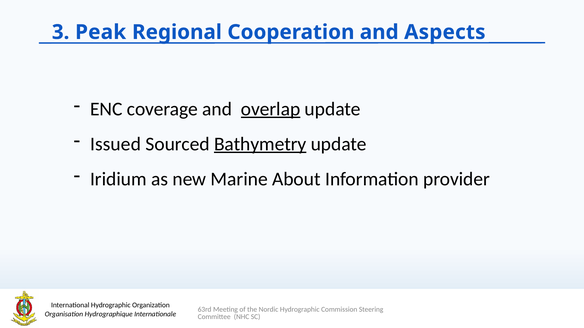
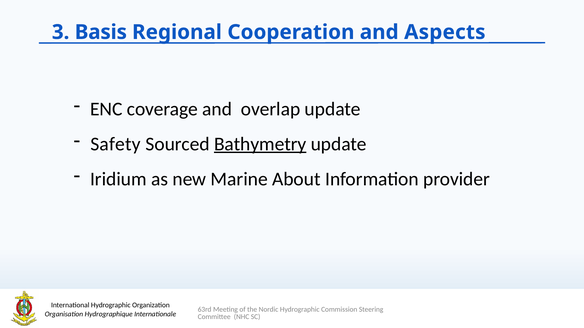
Peak: Peak -> Basis
overlap underline: present -> none
Issued: Issued -> Safety
